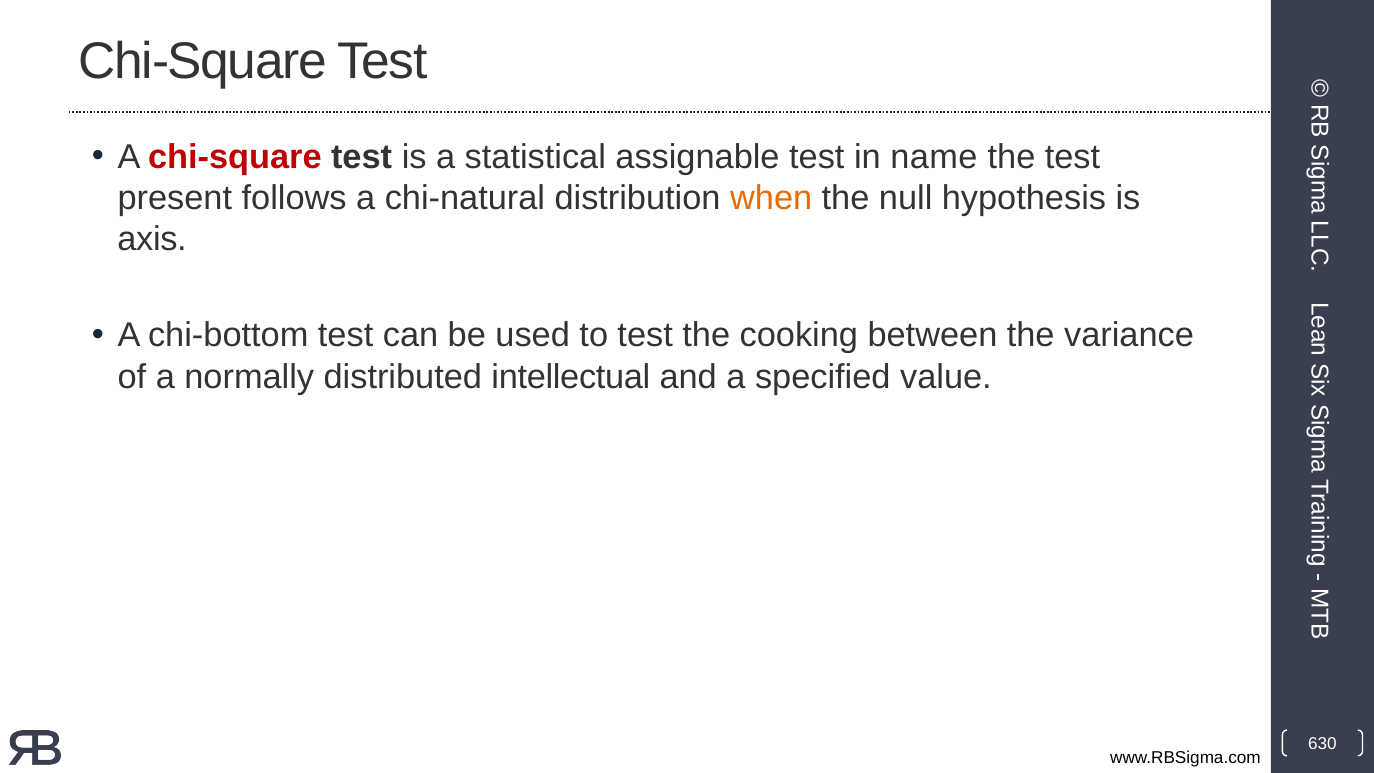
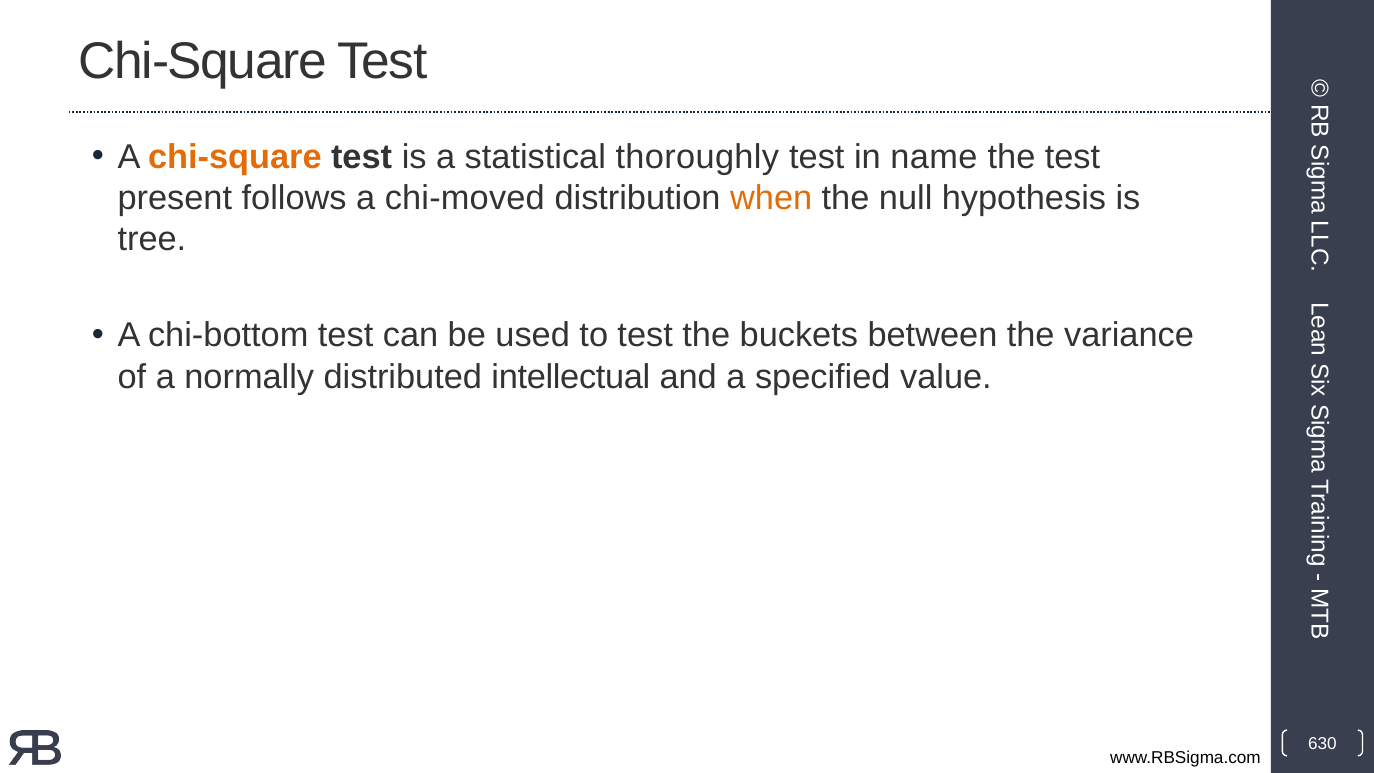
chi-square at (235, 157) colour: red -> orange
assignable: assignable -> thoroughly
chi-natural: chi-natural -> chi-moved
axis: axis -> tree
cooking: cooking -> buckets
